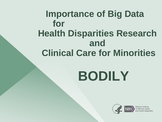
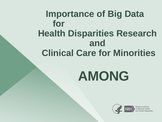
BODILY: BODILY -> AMONG
